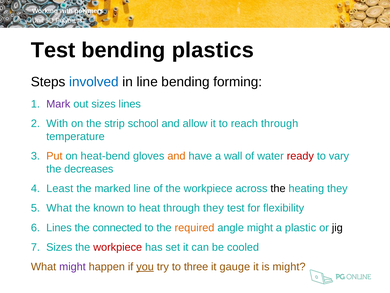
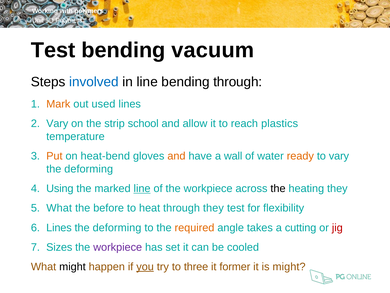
plastics: plastics -> vacuum
bending forming: forming -> through
Mark colour: purple -> orange
out sizes: sizes -> used
With at (57, 123): With -> Vary
reach through: through -> plastics
ready colour: red -> orange
decreases at (89, 169): decreases -> deforming
Least: Least -> Using
line at (142, 188) underline: none -> present
known: known -> before
connected at (117, 227): connected -> deforming
angle might: might -> takes
plastic: plastic -> cutting
jig colour: black -> red
workpiece at (118, 247) colour: red -> purple
might at (72, 266) colour: purple -> black
gauge: gauge -> former
